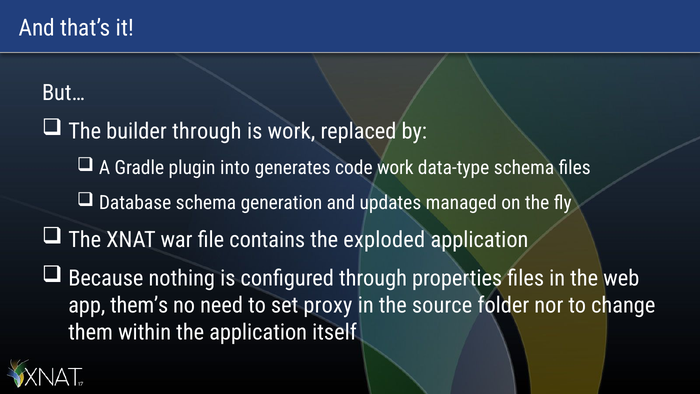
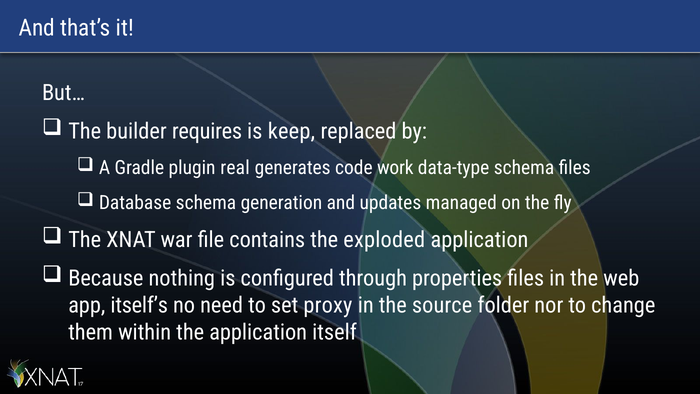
builder through: through -> requires
is work: work -> keep
into: into -> real
them’s: them’s -> itself’s
